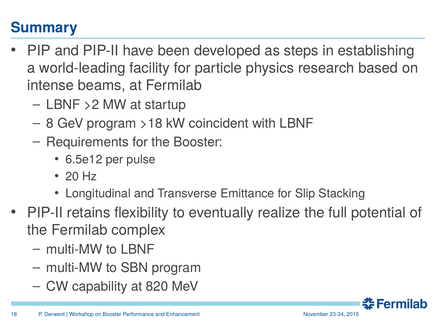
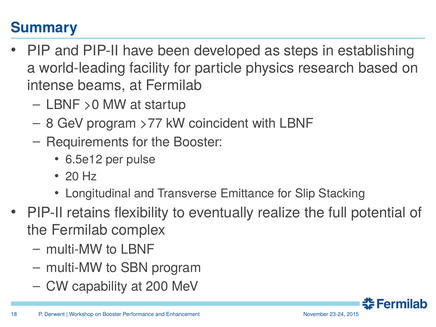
>2: >2 -> >0
>18: >18 -> >77
820: 820 -> 200
